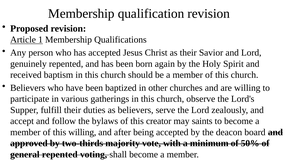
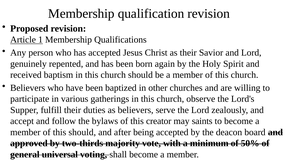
this willing: willing -> should
general repented: repented -> universal
